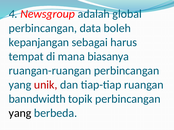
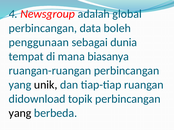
kepanjangan: kepanjangan -> penggunaan
harus: harus -> dunia
unik colour: red -> black
banndwidth: banndwidth -> didownload
